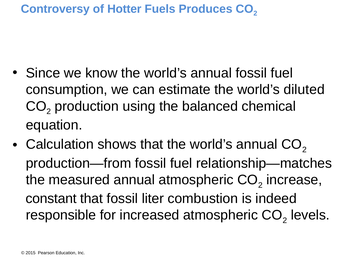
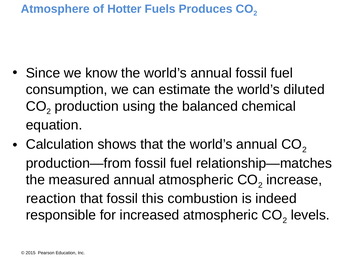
Controversy: Controversy -> Atmosphere
constant: constant -> reaction
liter: liter -> this
